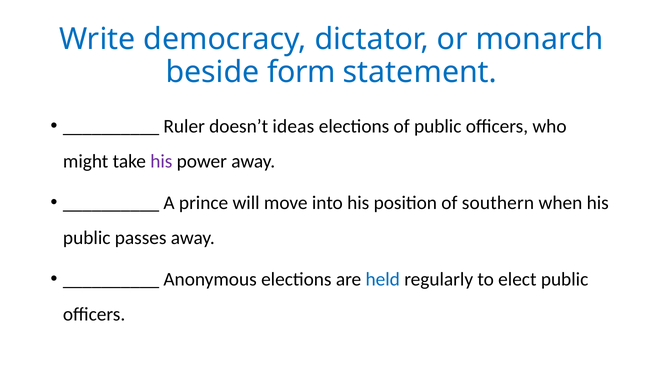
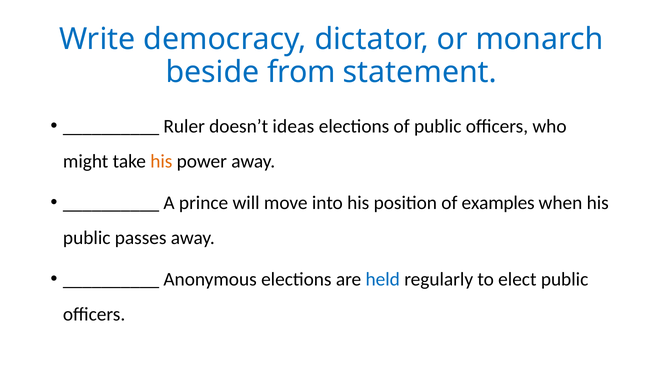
form: form -> from
his at (161, 161) colour: purple -> orange
southern: southern -> examples
